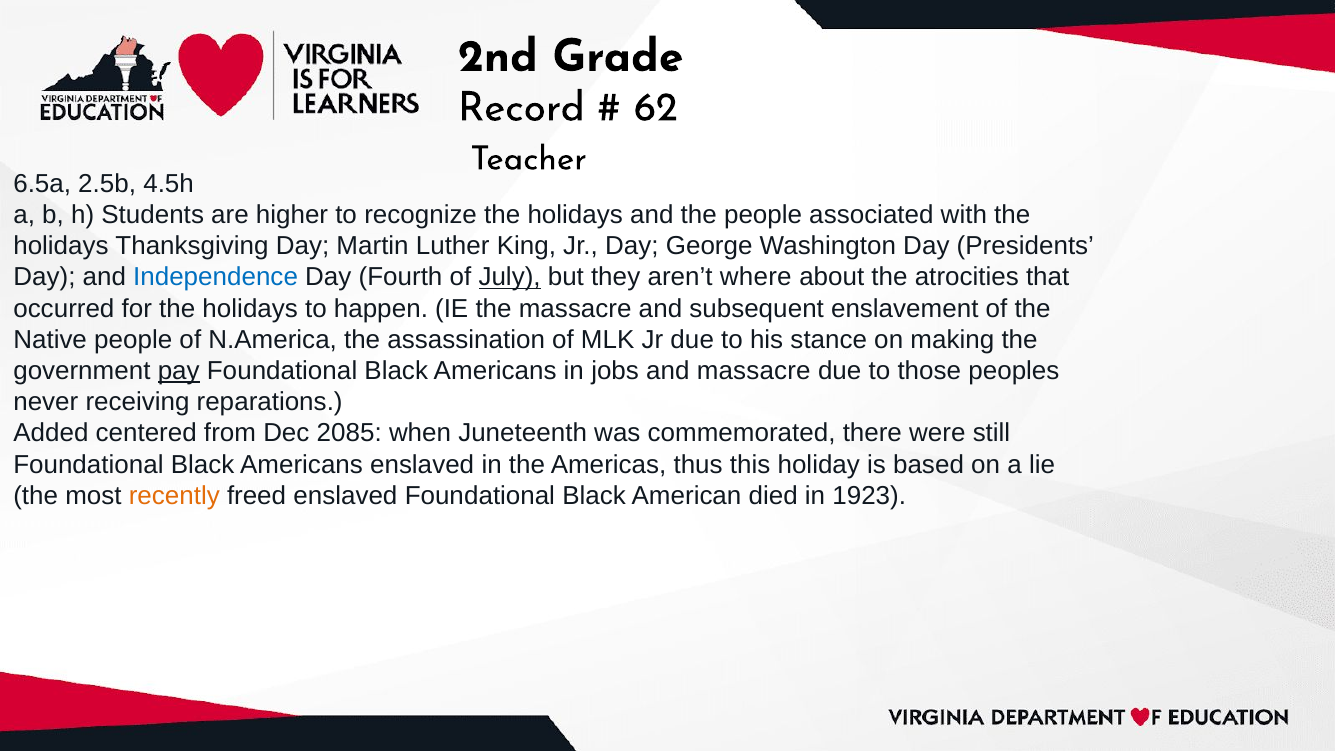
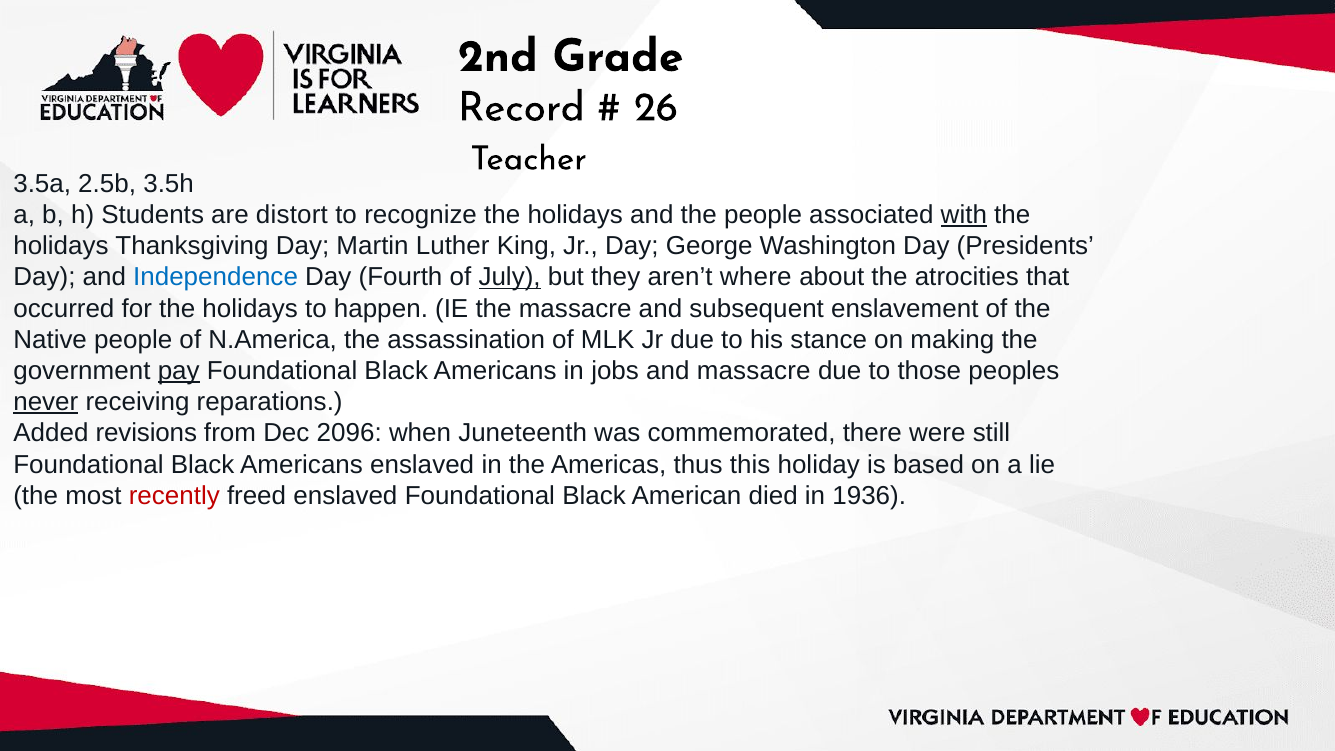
62: 62 -> 26
6.5a: 6.5a -> 3.5a
4.5h: 4.5h -> 3.5h
higher: higher -> distort
with underline: none -> present
never underline: none -> present
centered: centered -> revisions
2085: 2085 -> 2096
recently colour: orange -> red
1923: 1923 -> 1936
